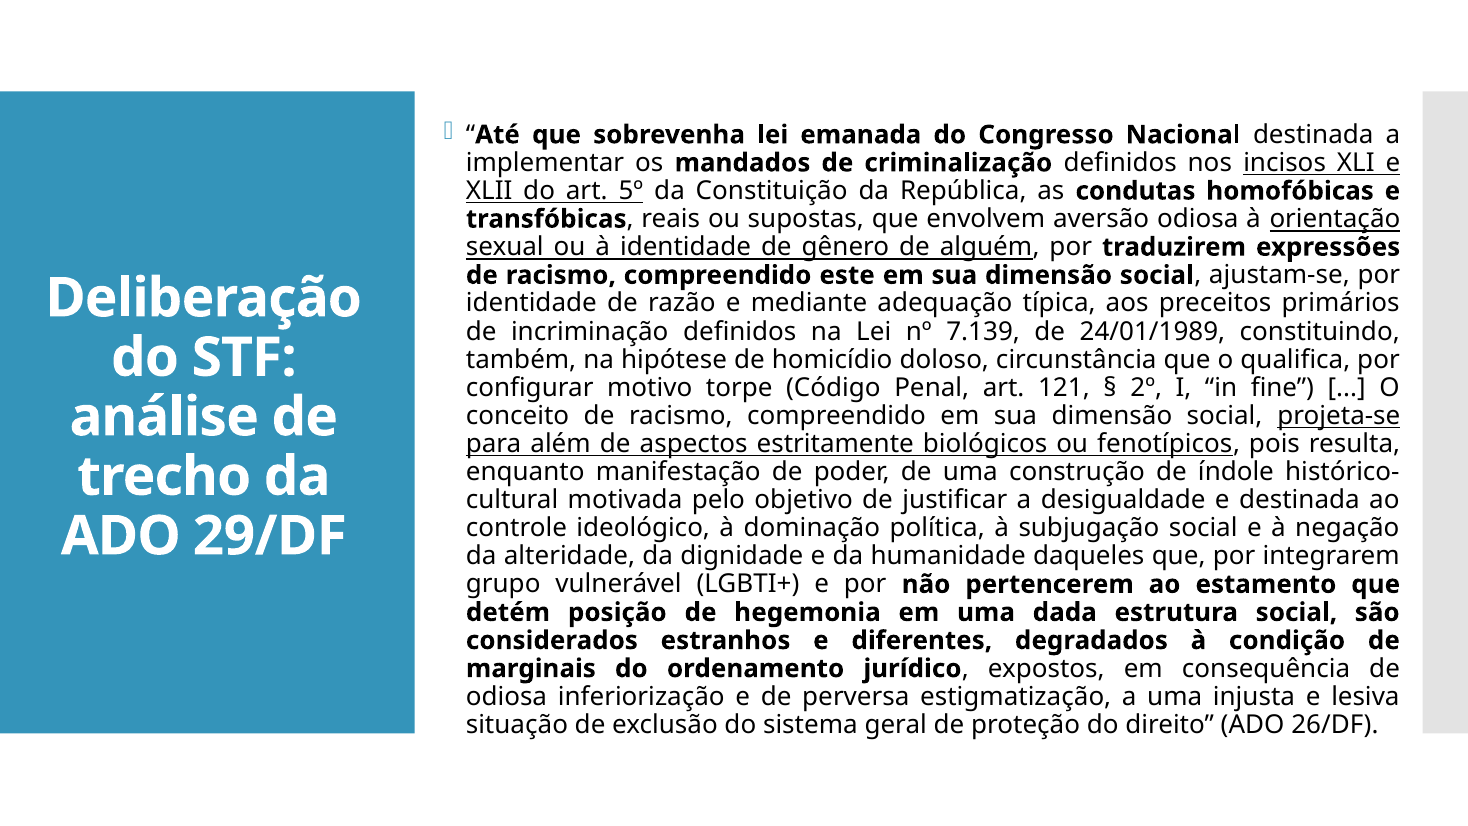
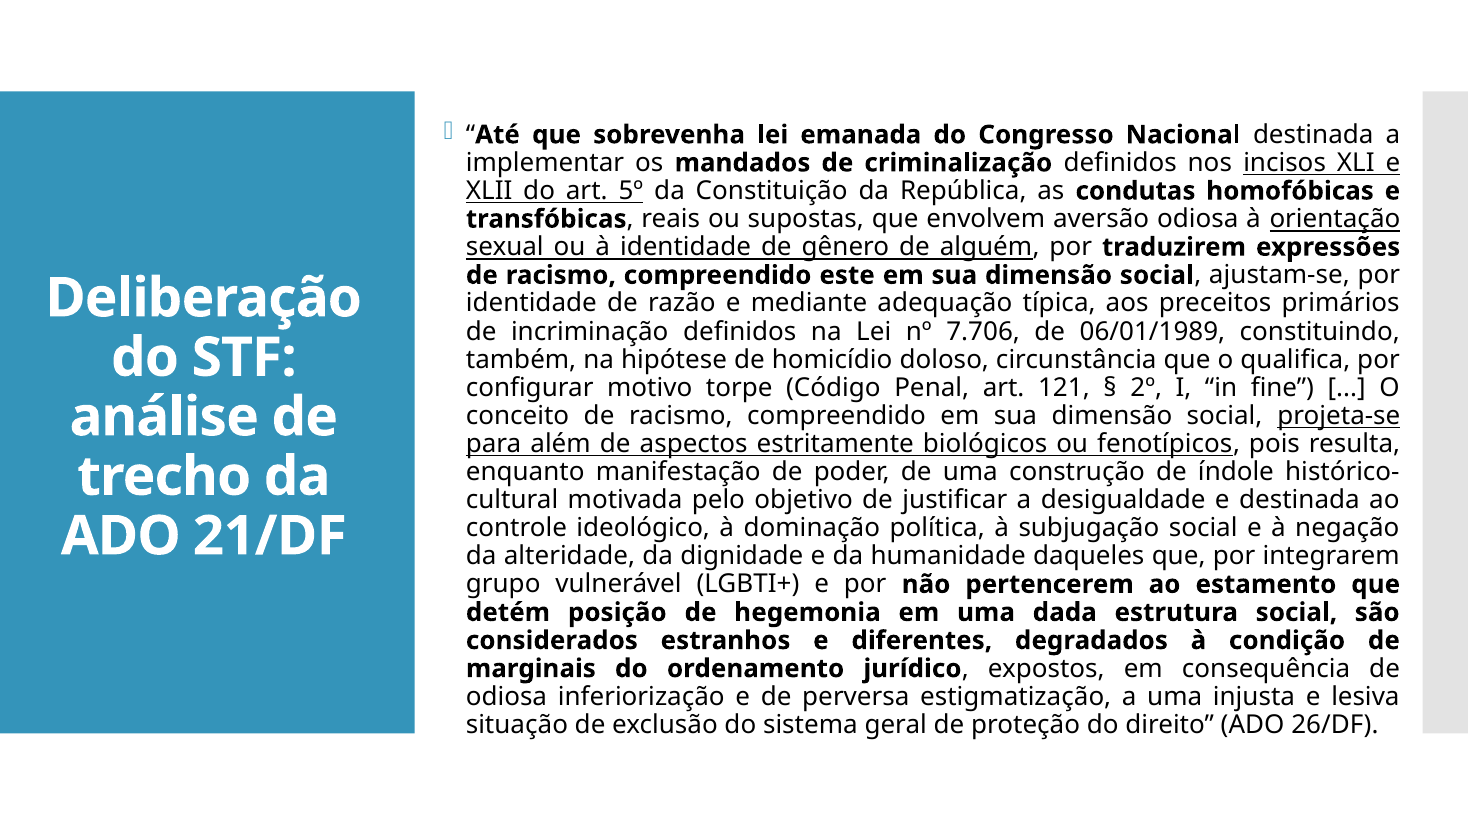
7.139: 7.139 -> 7.706
24/01/1989: 24/01/1989 -> 06/01/1989
29/DF: 29/DF -> 21/DF
